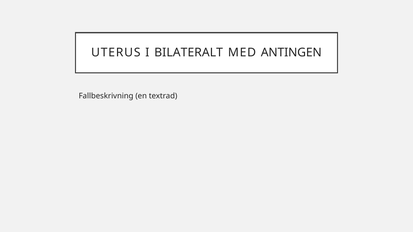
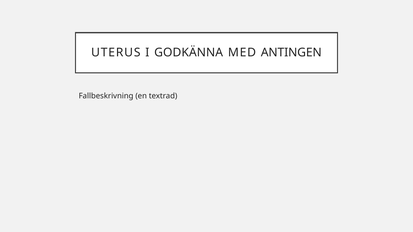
BILATERALT: BILATERALT -> GODKÄNNA
